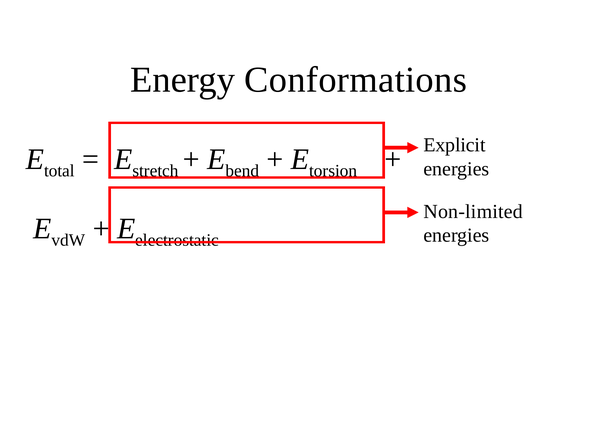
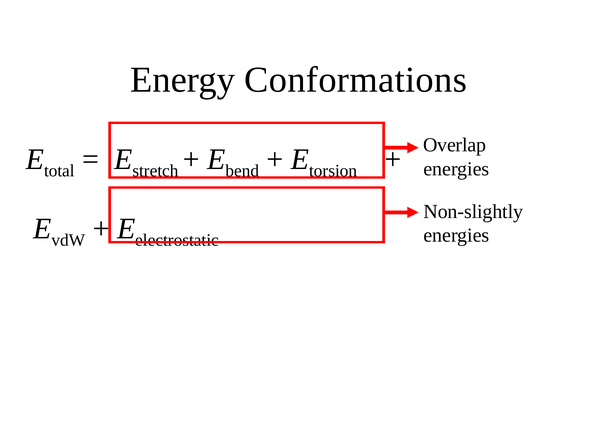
Explicit: Explicit -> Overlap
Non-limited: Non-limited -> Non-slightly
